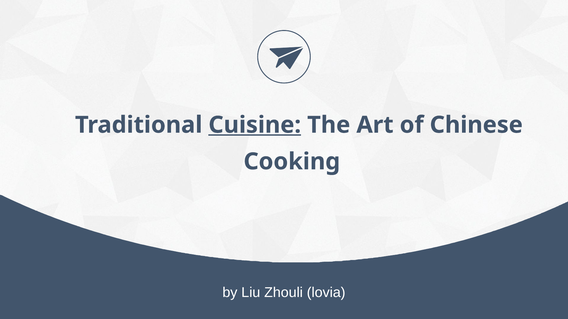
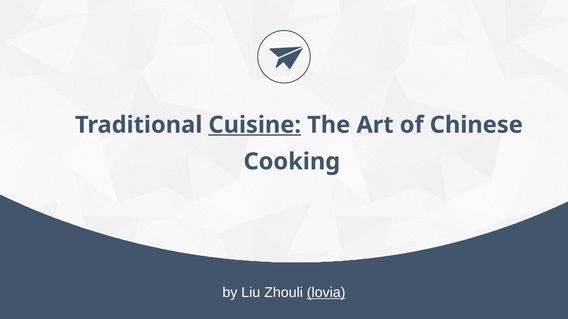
lovia underline: none -> present
